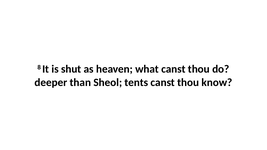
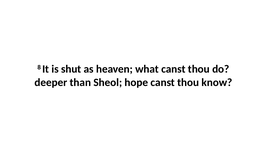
tents: tents -> hope
